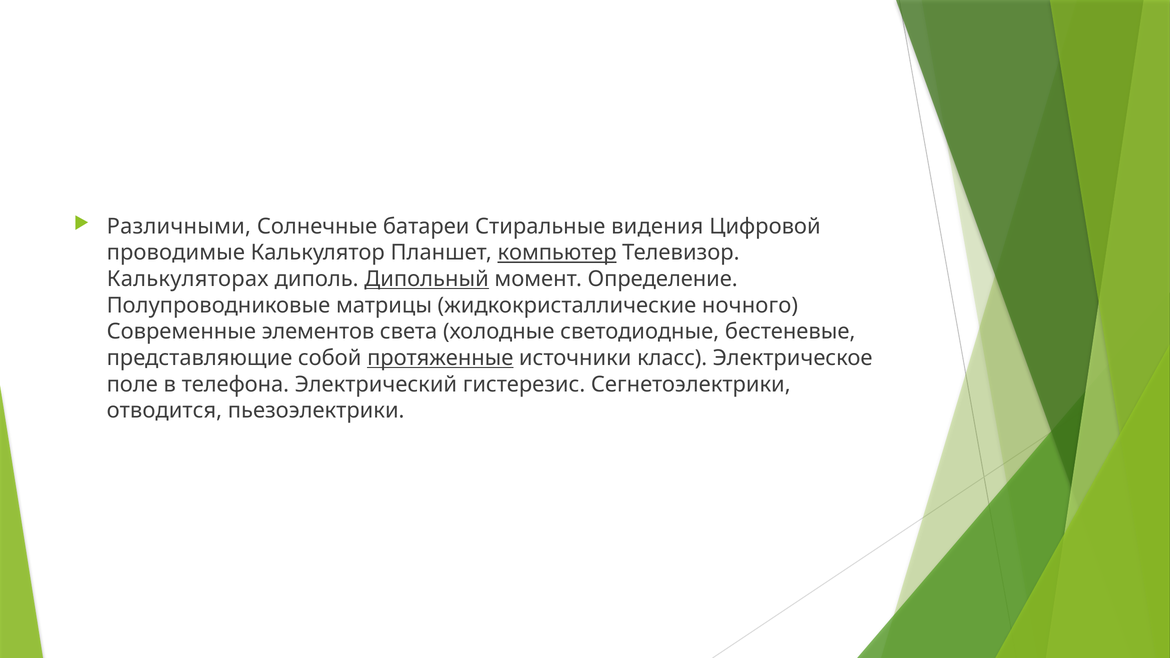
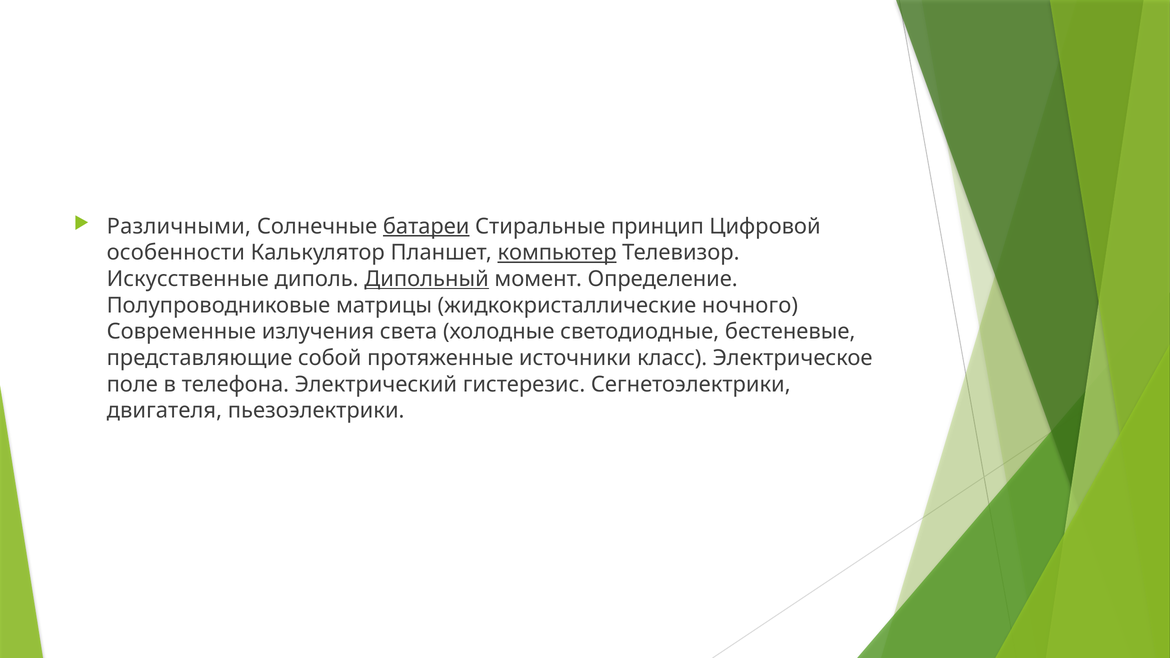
батареи underline: none -> present
видения: видения -> принцип
проводимые: проводимые -> особенности
Калькуляторах: Калькуляторах -> Искусственные
элементов: элементов -> излучения
протяженные underline: present -> none
отводится: отводится -> двигателя
